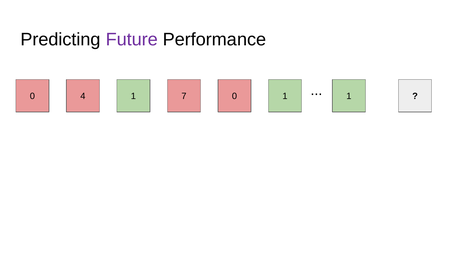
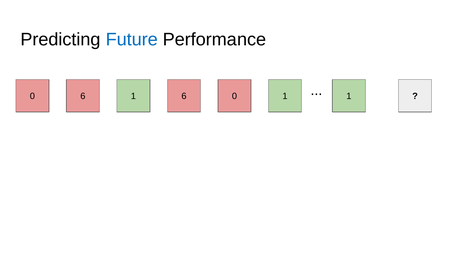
Future colour: purple -> blue
0 4: 4 -> 6
1 7: 7 -> 6
